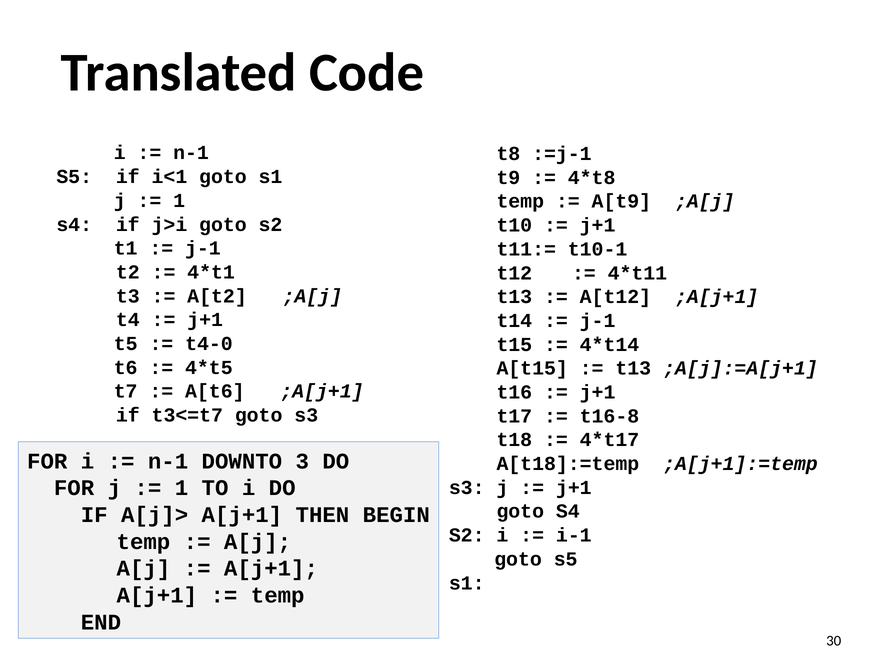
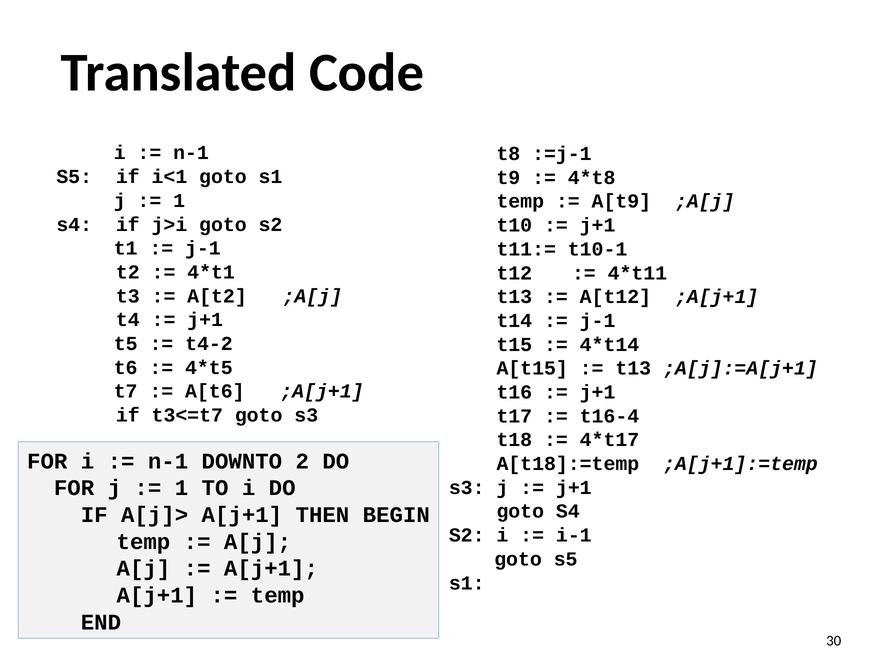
t4-0: t4-0 -> t4-2
t16-8: t16-8 -> t16-4
3: 3 -> 2
